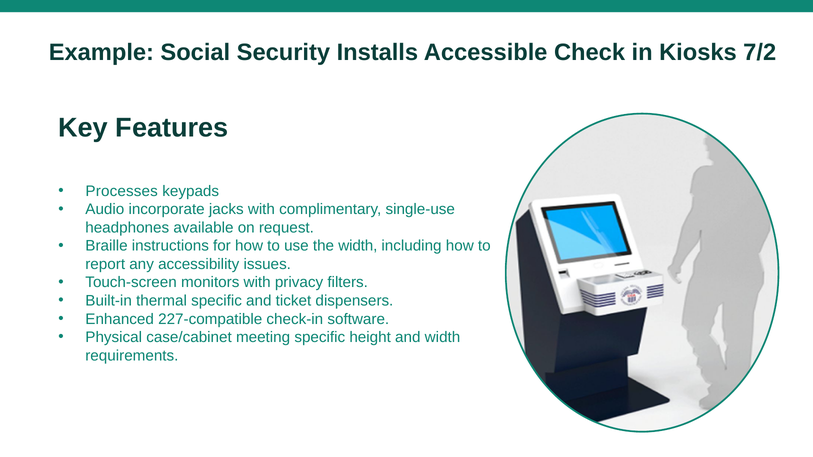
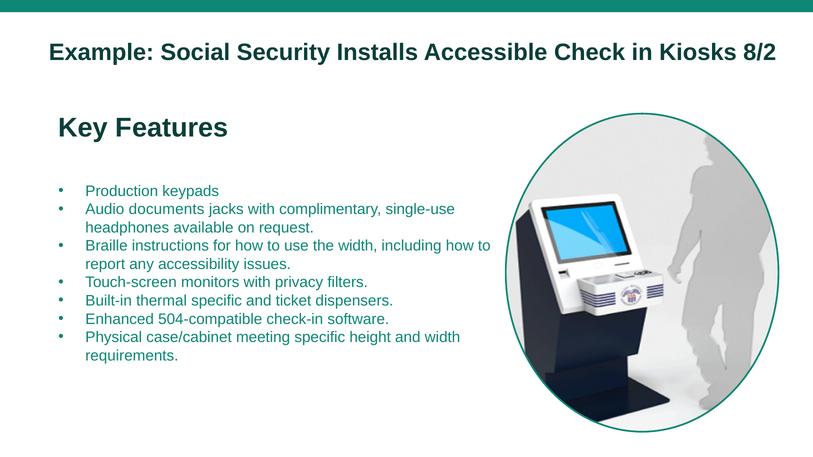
7/2: 7/2 -> 8/2
Processes: Processes -> Production
incorporate: incorporate -> documents
227-compatible: 227-compatible -> 504-compatible
